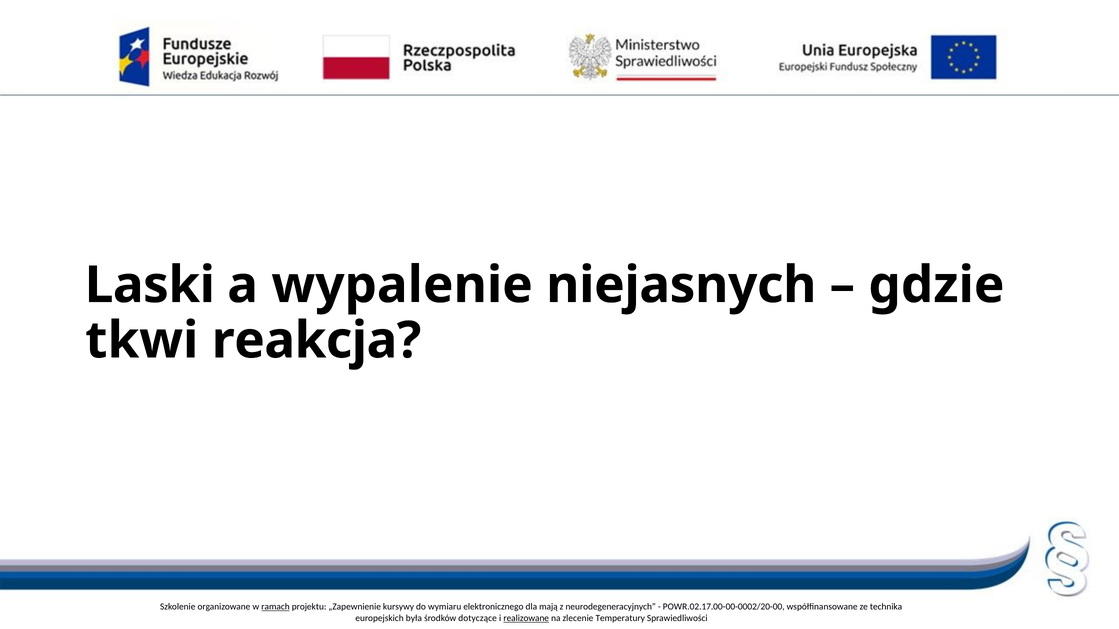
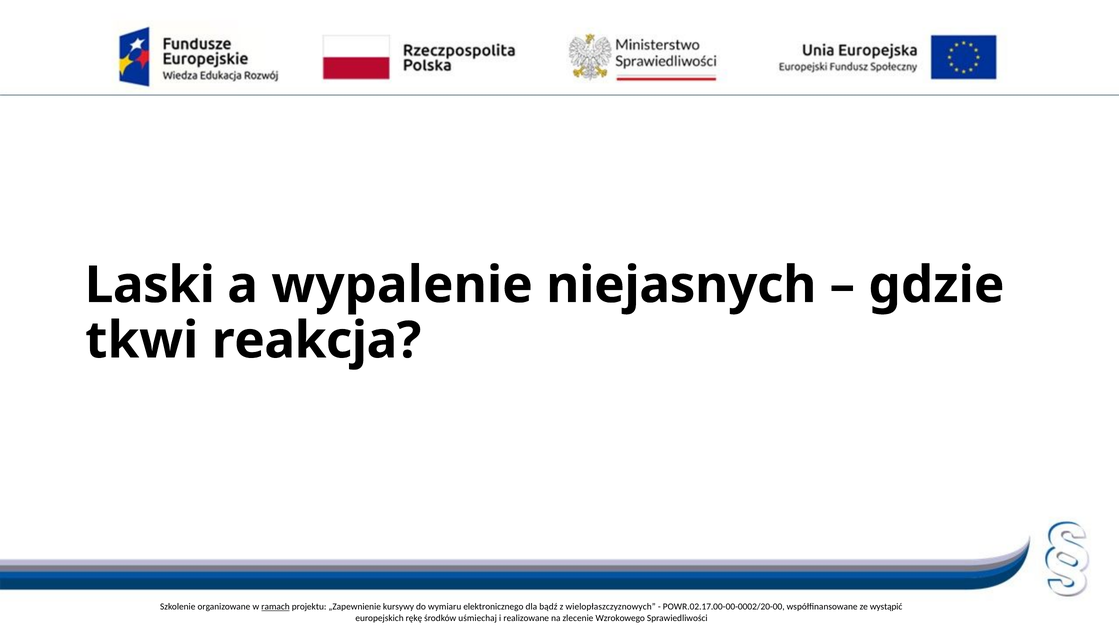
mają: mają -> bądź
neurodegeneracyjnych: neurodegeneracyjnych -> wielopłaszczyznowych
technika: technika -> wystąpić
była: była -> rękę
dotyczące: dotyczące -> uśmiechaj
realizowane underline: present -> none
Temperatury: Temperatury -> Wzrokowego
